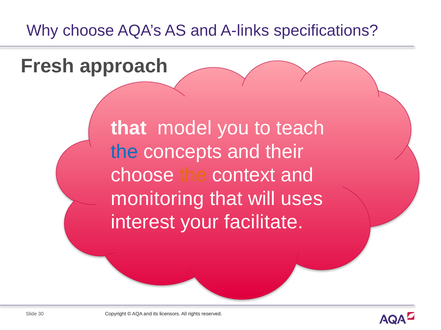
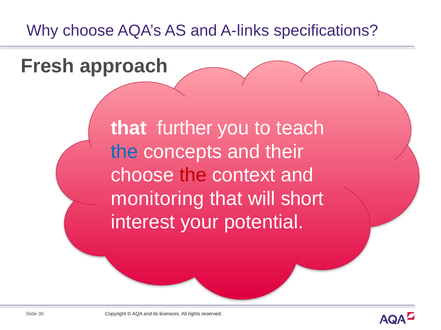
model: model -> further
the at (193, 176) colour: orange -> red
uses: uses -> short
facilitate: facilitate -> potential
